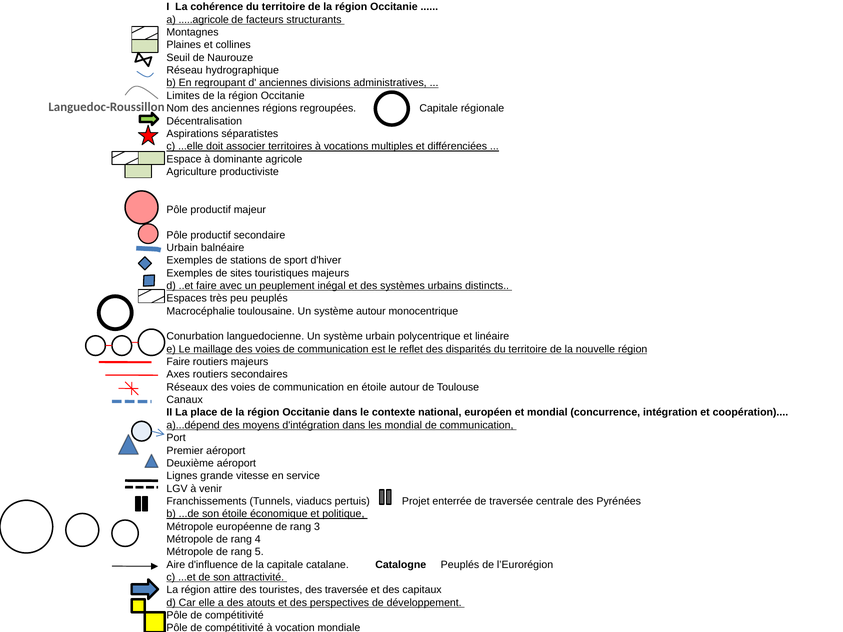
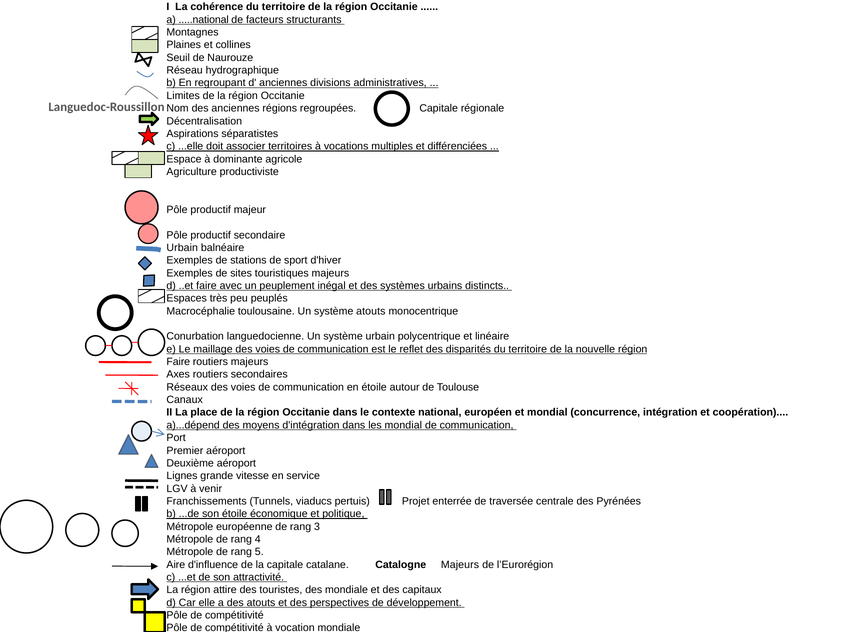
.....agricole: .....agricole -> .....national
système autour: autour -> atouts
Catalogne Peuplés: Peuplés -> Majeurs
des traversée: traversée -> mondiale
